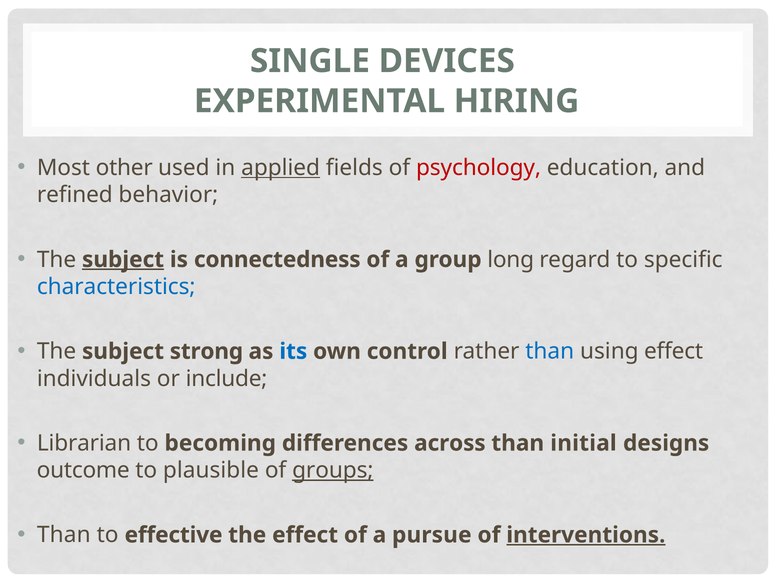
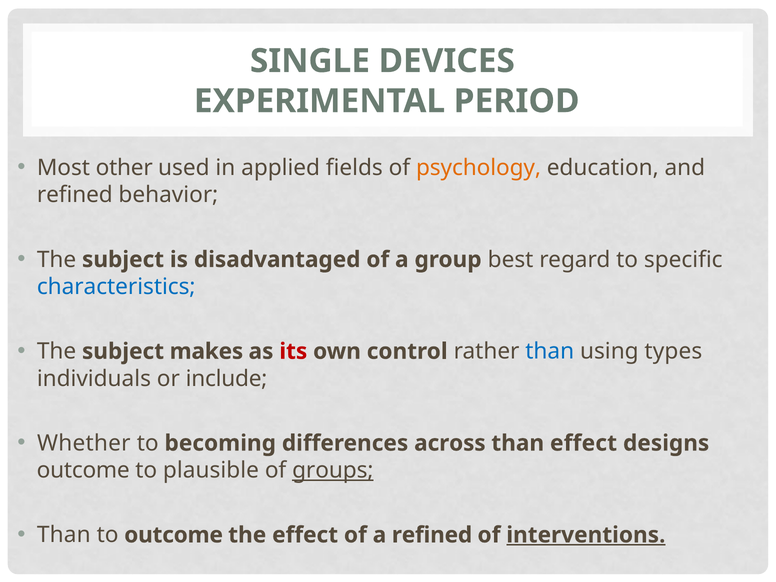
HIRING: HIRING -> PERIOD
applied underline: present -> none
psychology colour: red -> orange
subject at (123, 260) underline: present -> none
connectedness: connectedness -> disadvantaged
long: long -> best
strong: strong -> makes
its colour: blue -> red
using effect: effect -> types
Librarian: Librarian -> Whether
than initial: initial -> effect
to effective: effective -> outcome
a pursue: pursue -> refined
